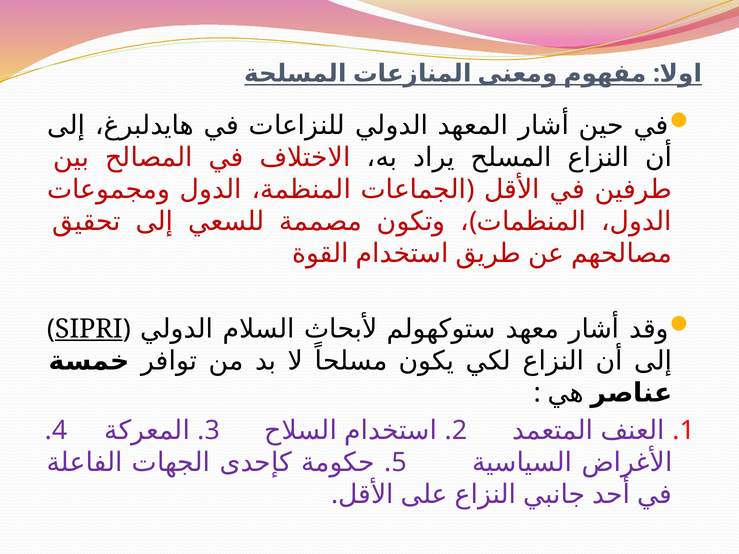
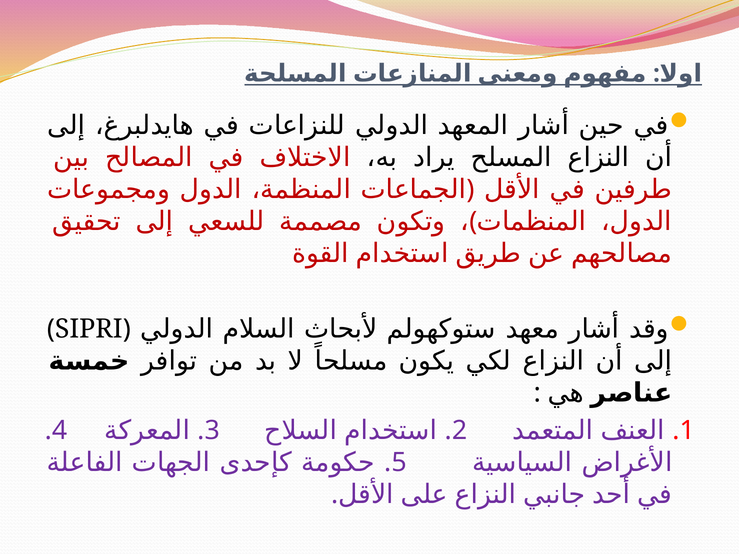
SIPRI underline: present -> none
